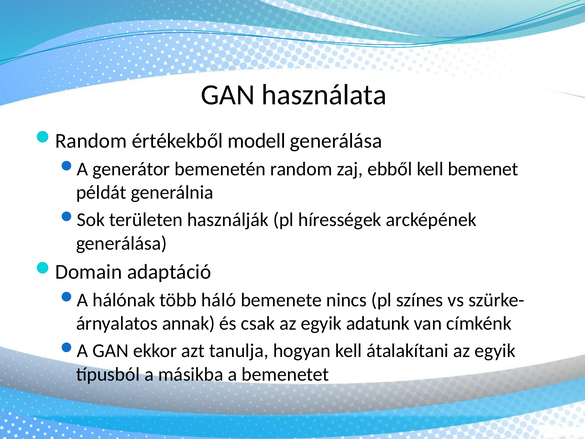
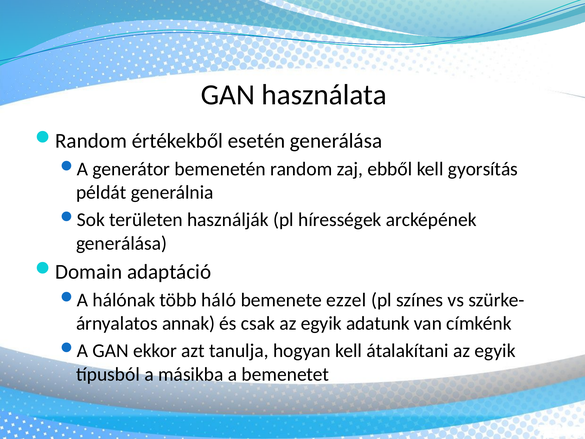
modell: modell -> esetén
bemenet: bemenet -> gyorsítás
nincs: nincs -> ezzel
